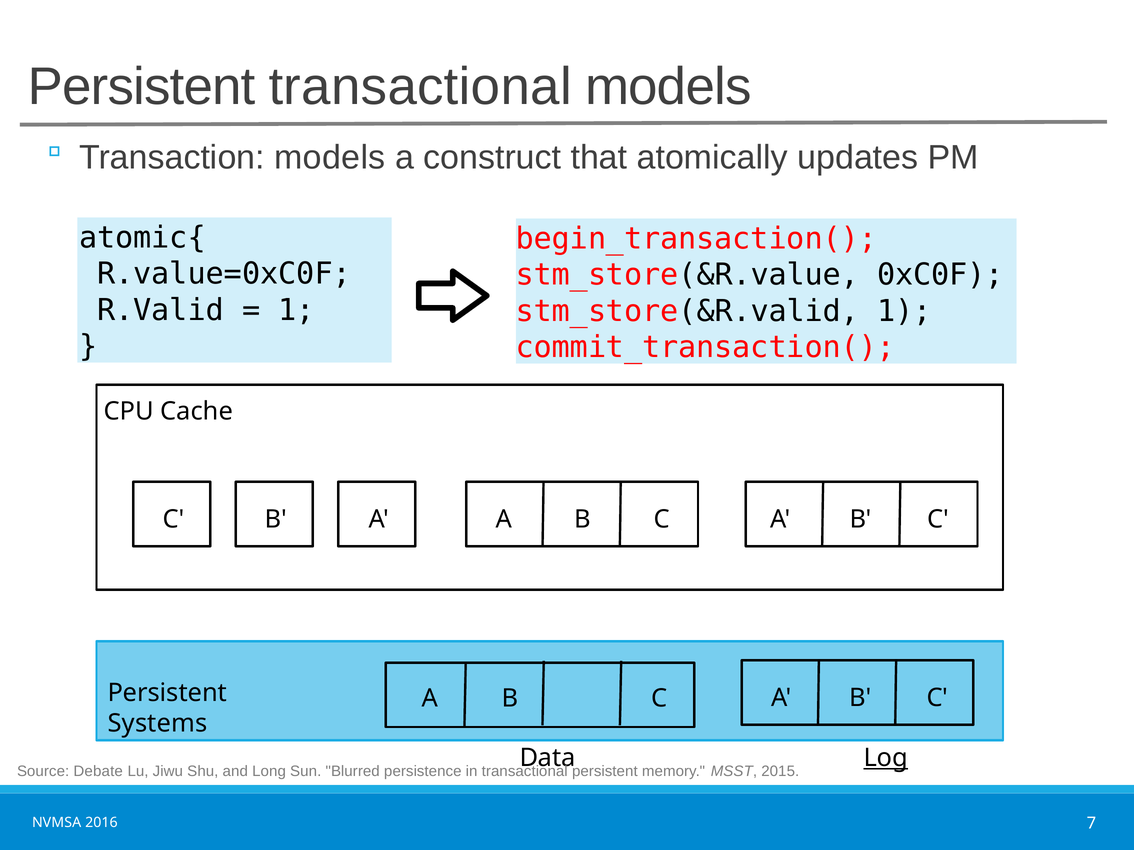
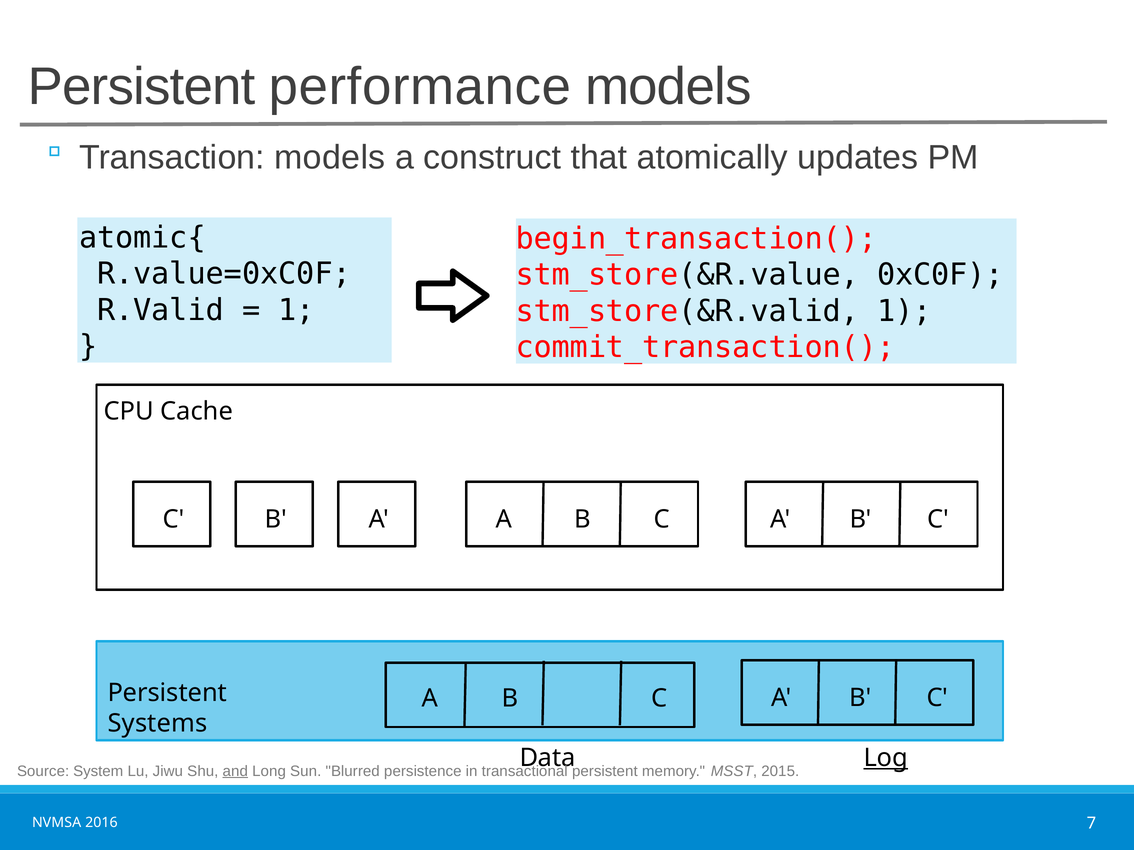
Persistent transactional: transactional -> performance
Debate: Debate -> System
and underline: none -> present
